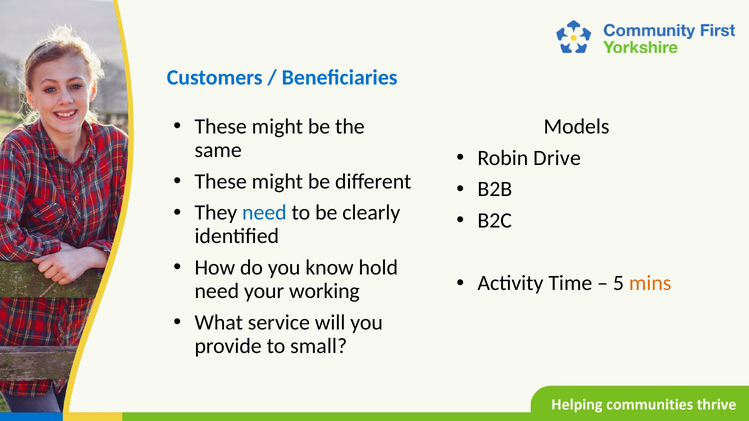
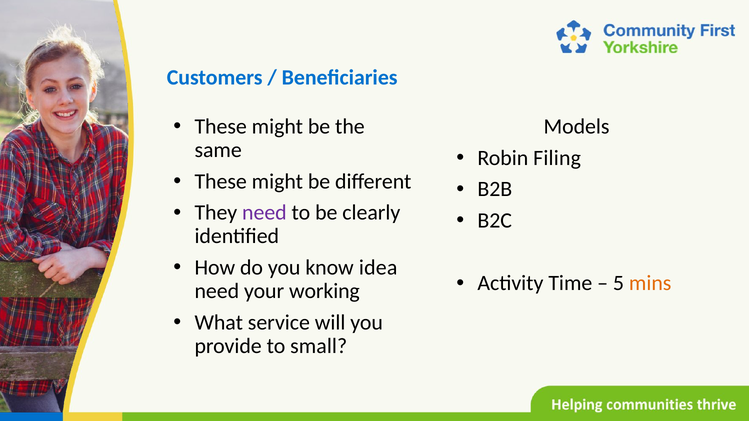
Drive: Drive -> Filing
need at (264, 213) colour: blue -> purple
hold: hold -> idea
